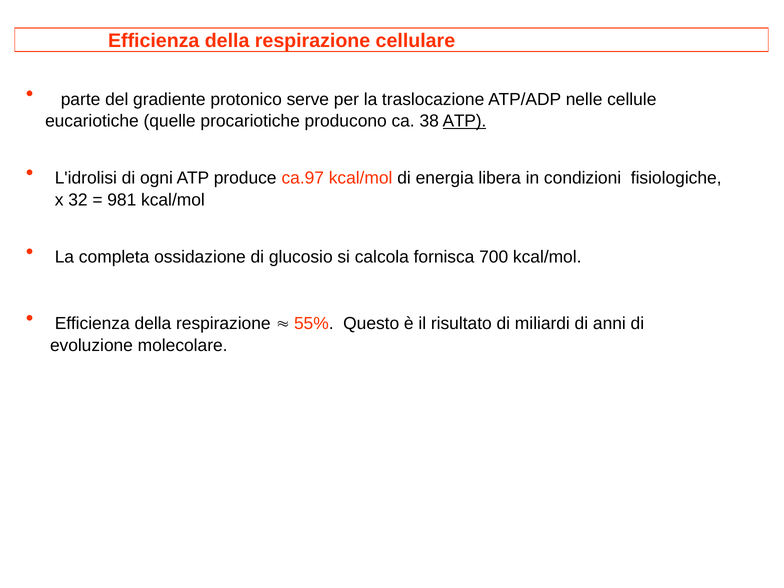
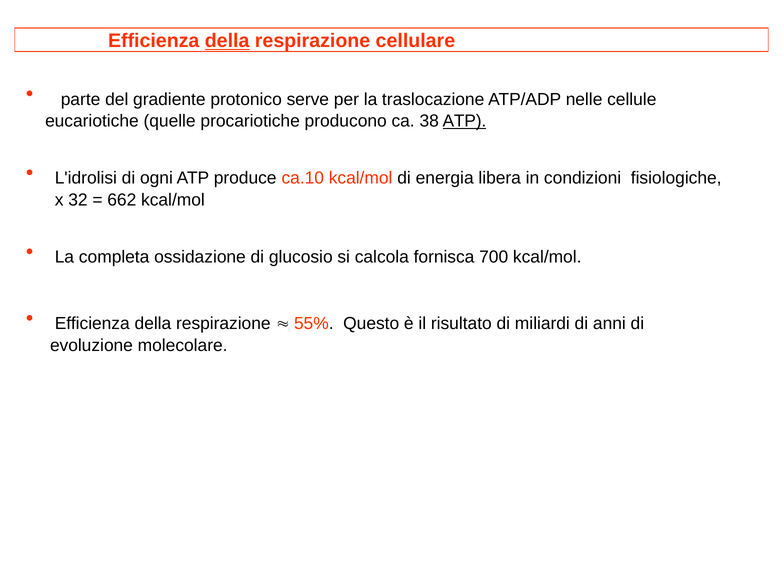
della at (227, 41) underline: none -> present
ca.97: ca.97 -> ca.10
981: 981 -> 662
